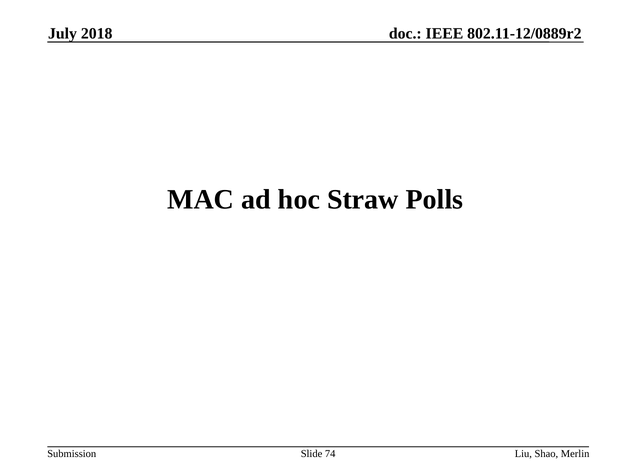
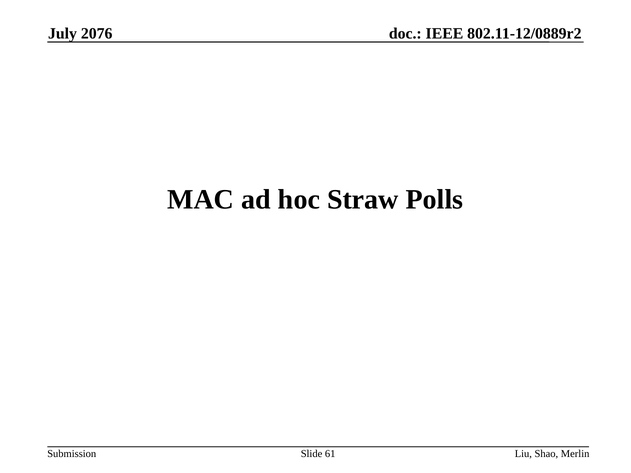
2018: 2018 -> 2076
74: 74 -> 61
